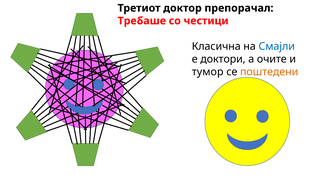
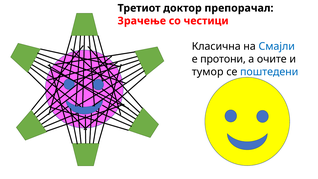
Требаше: Требаше -> Зрачење
доктори: доктори -> протони
поштедени colour: orange -> blue
